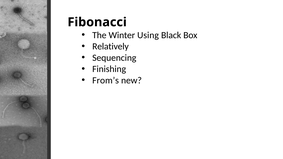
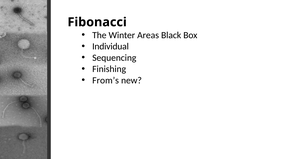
Using: Using -> Areas
Relatively: Relatively -> Individual
